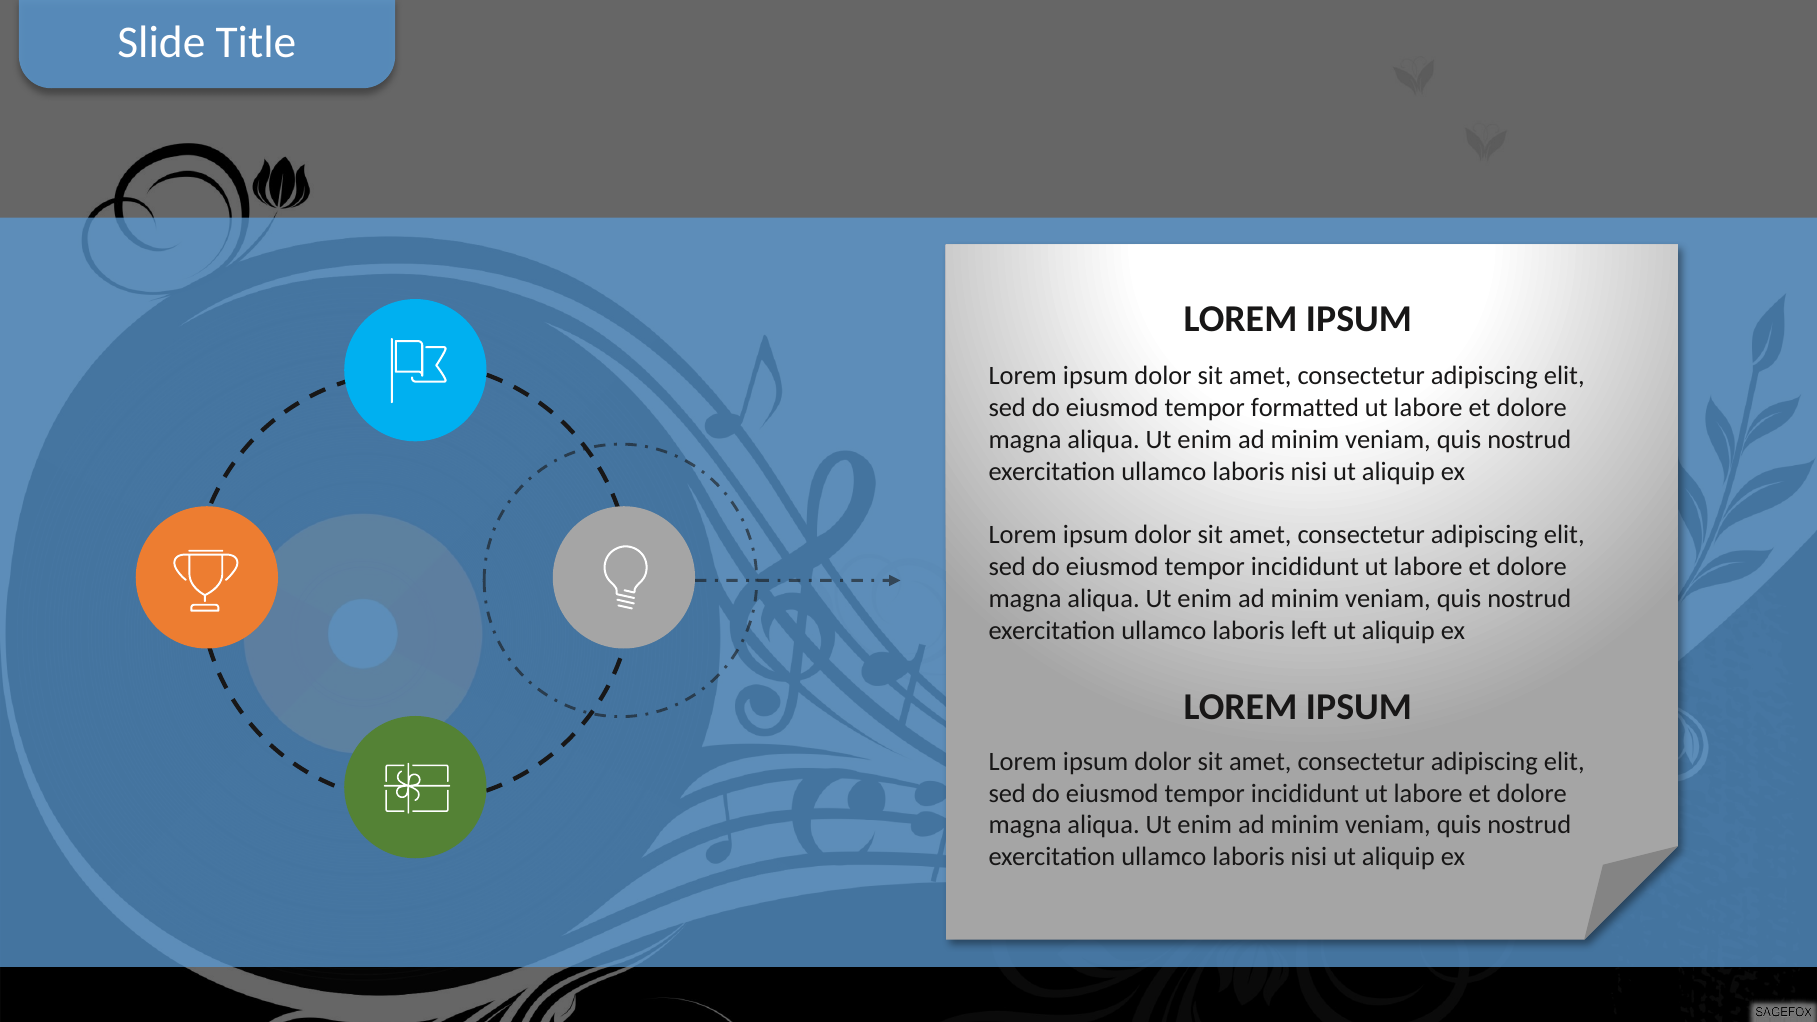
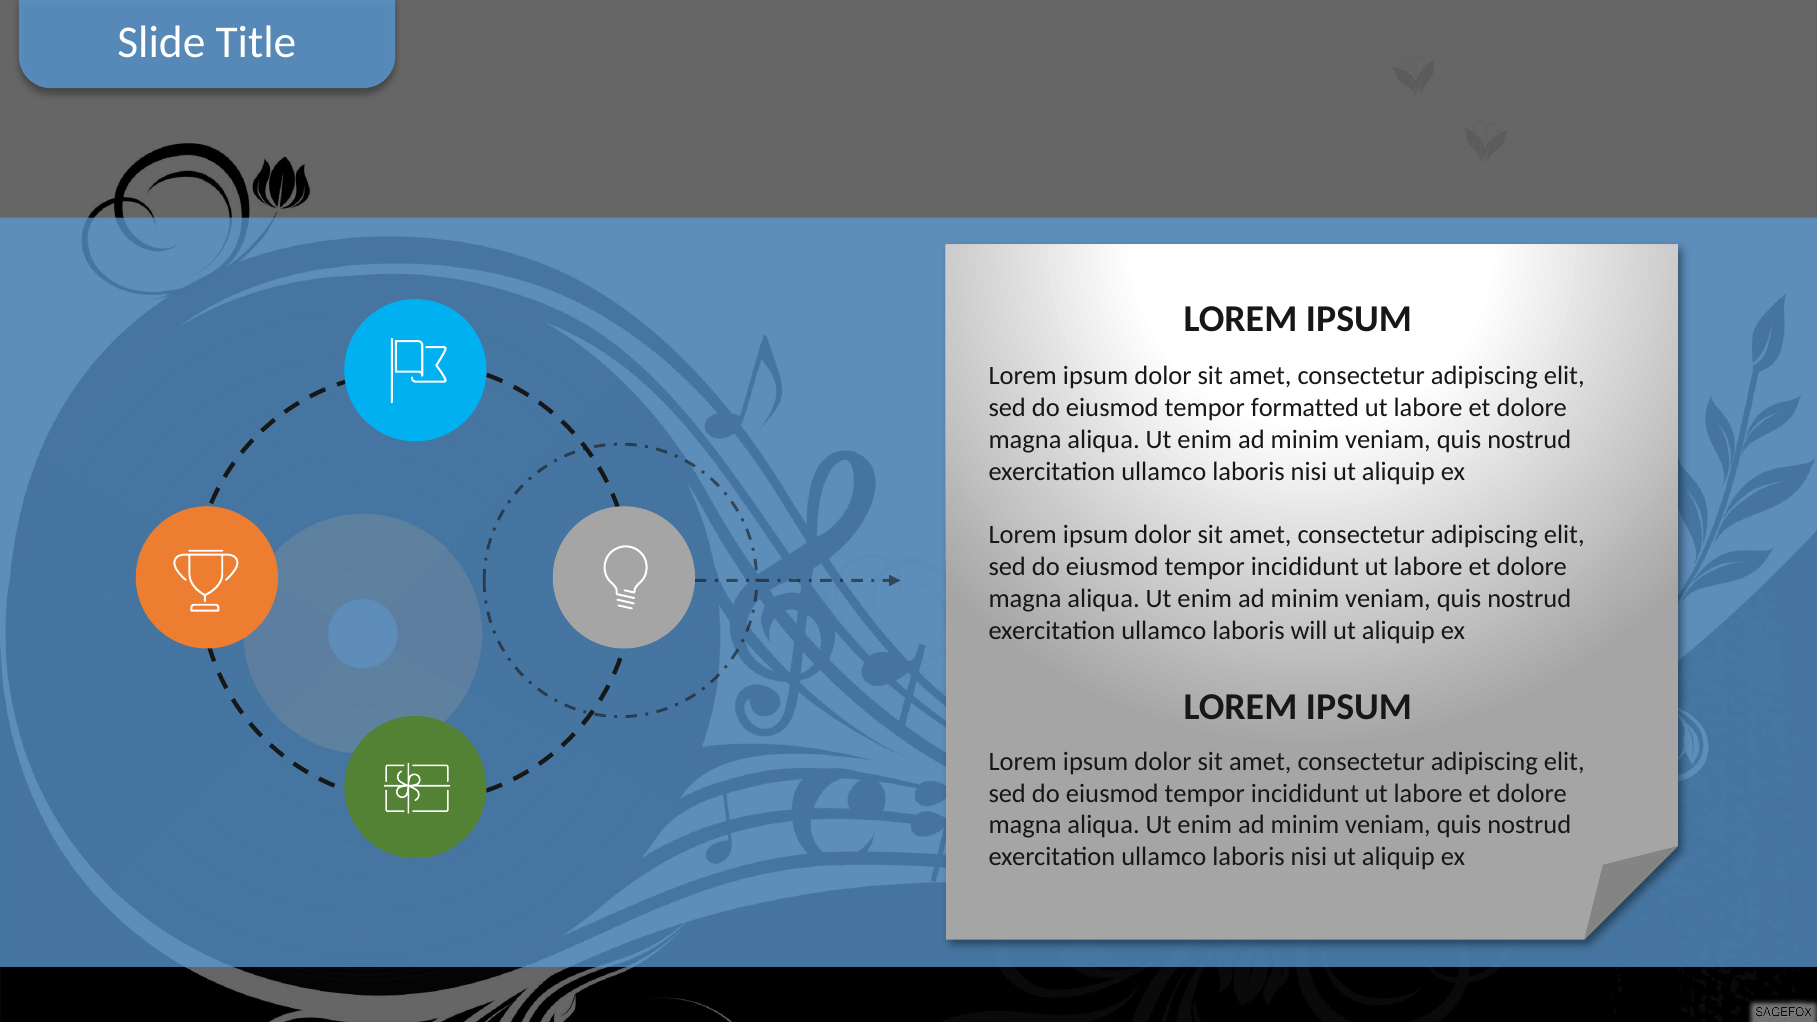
left: left -> will
